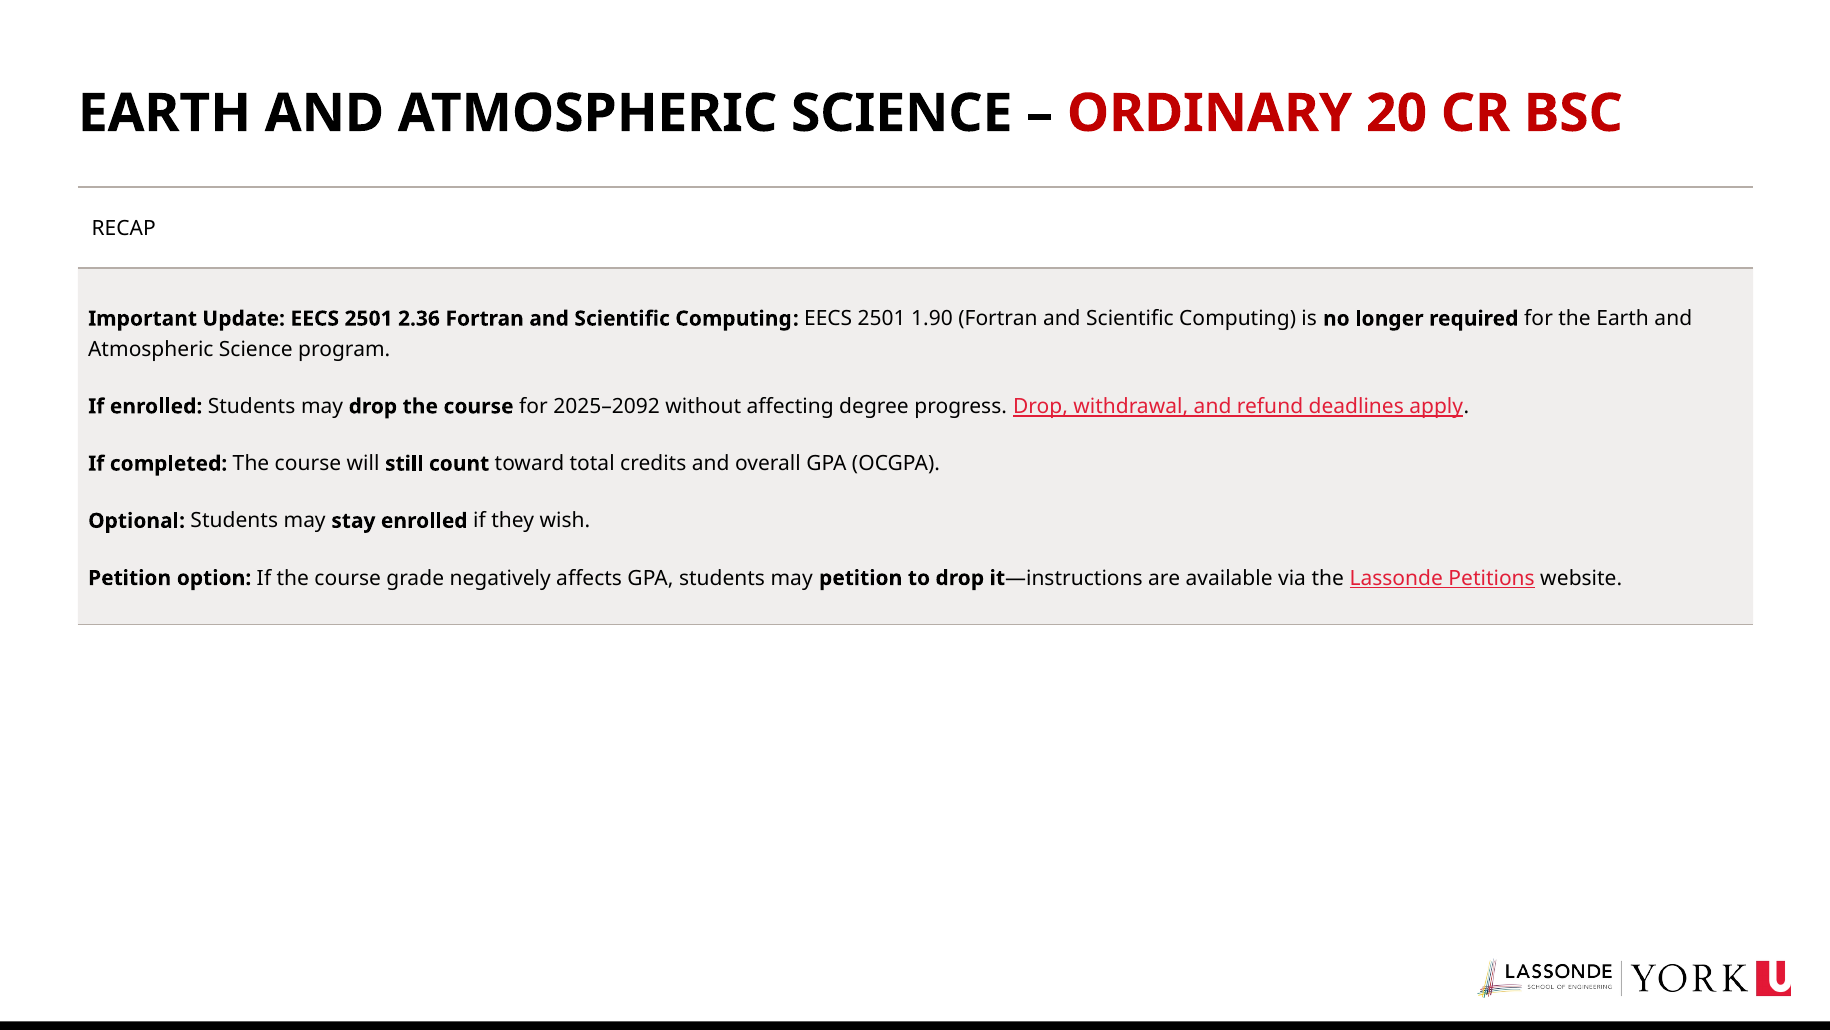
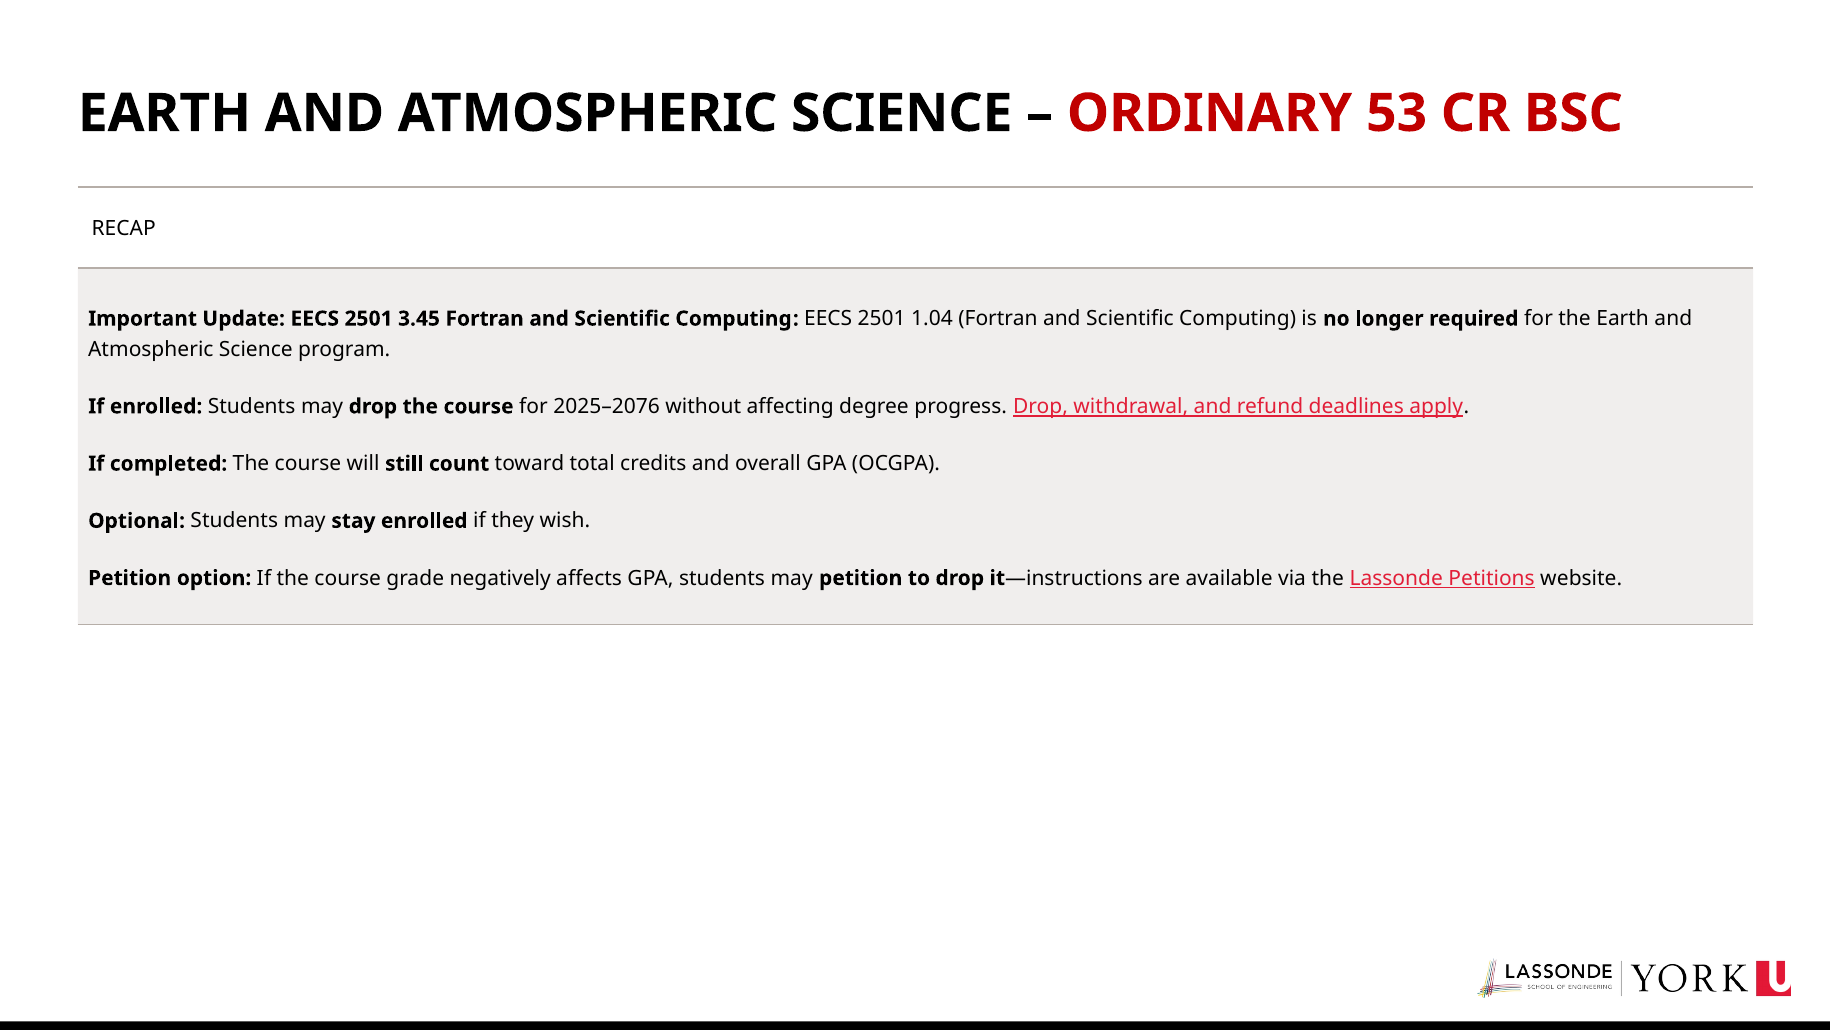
20: 20 -> 53
2.36: 2.36 -> 3.45
1.90: 1.90 -> 1.04
2025–2092: 2025–2092 -> 2025–2076
